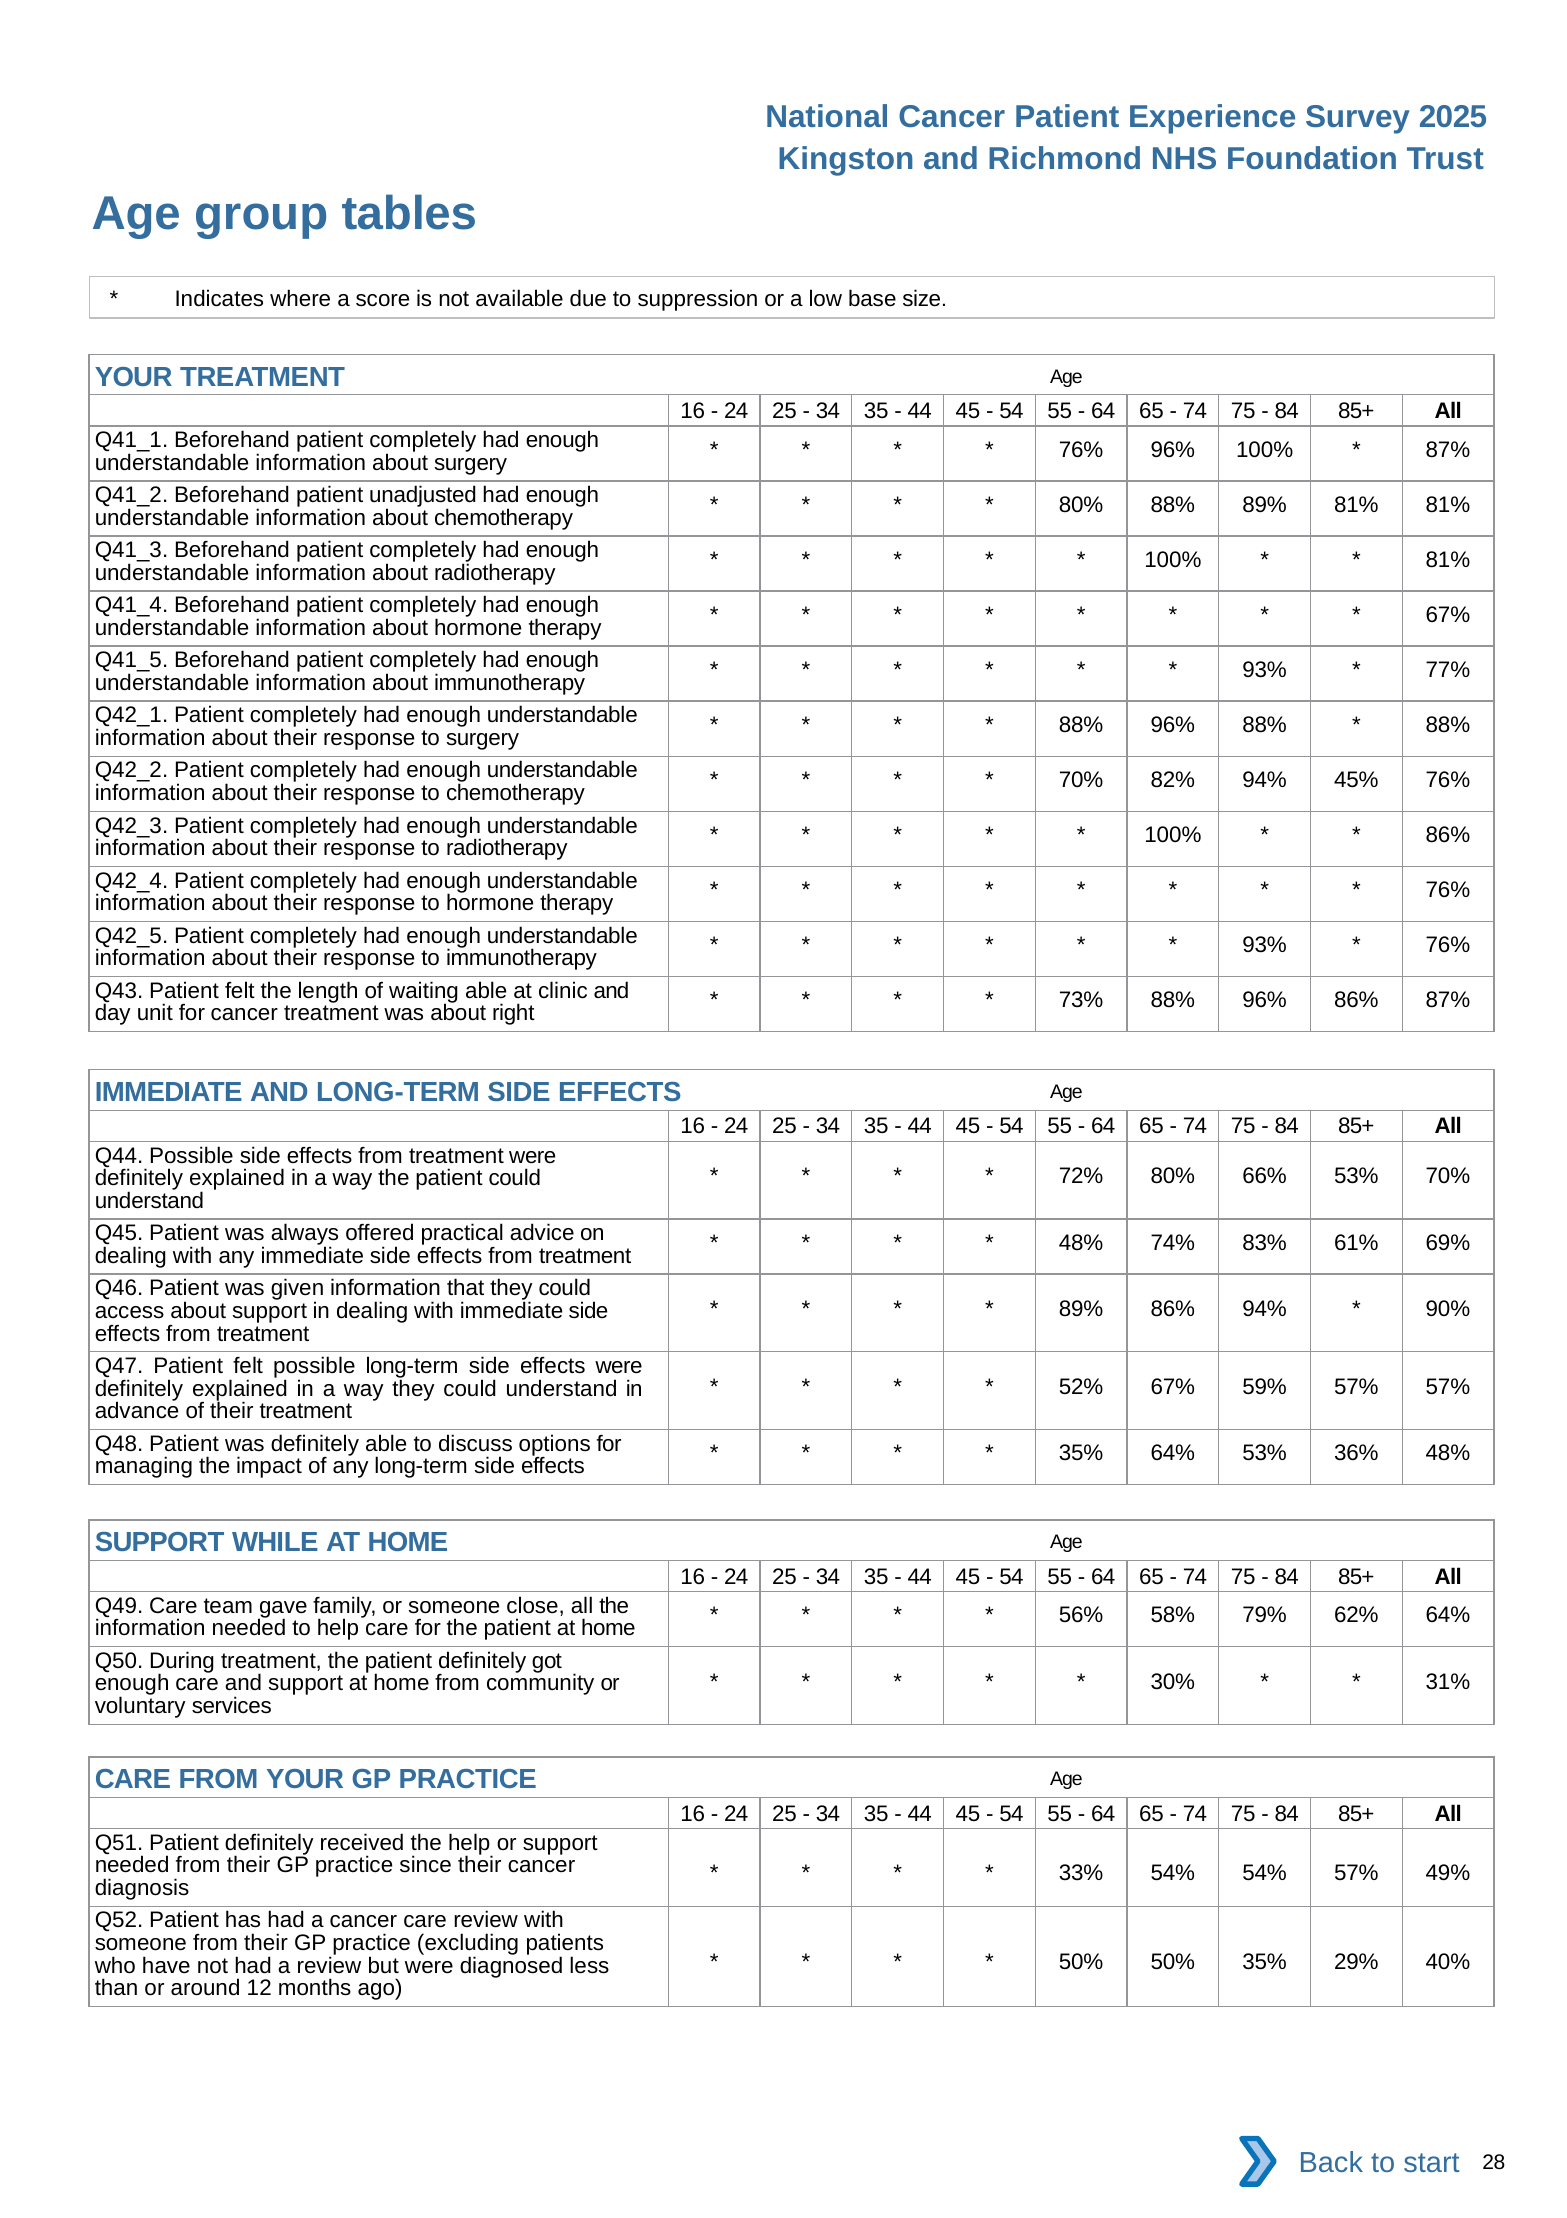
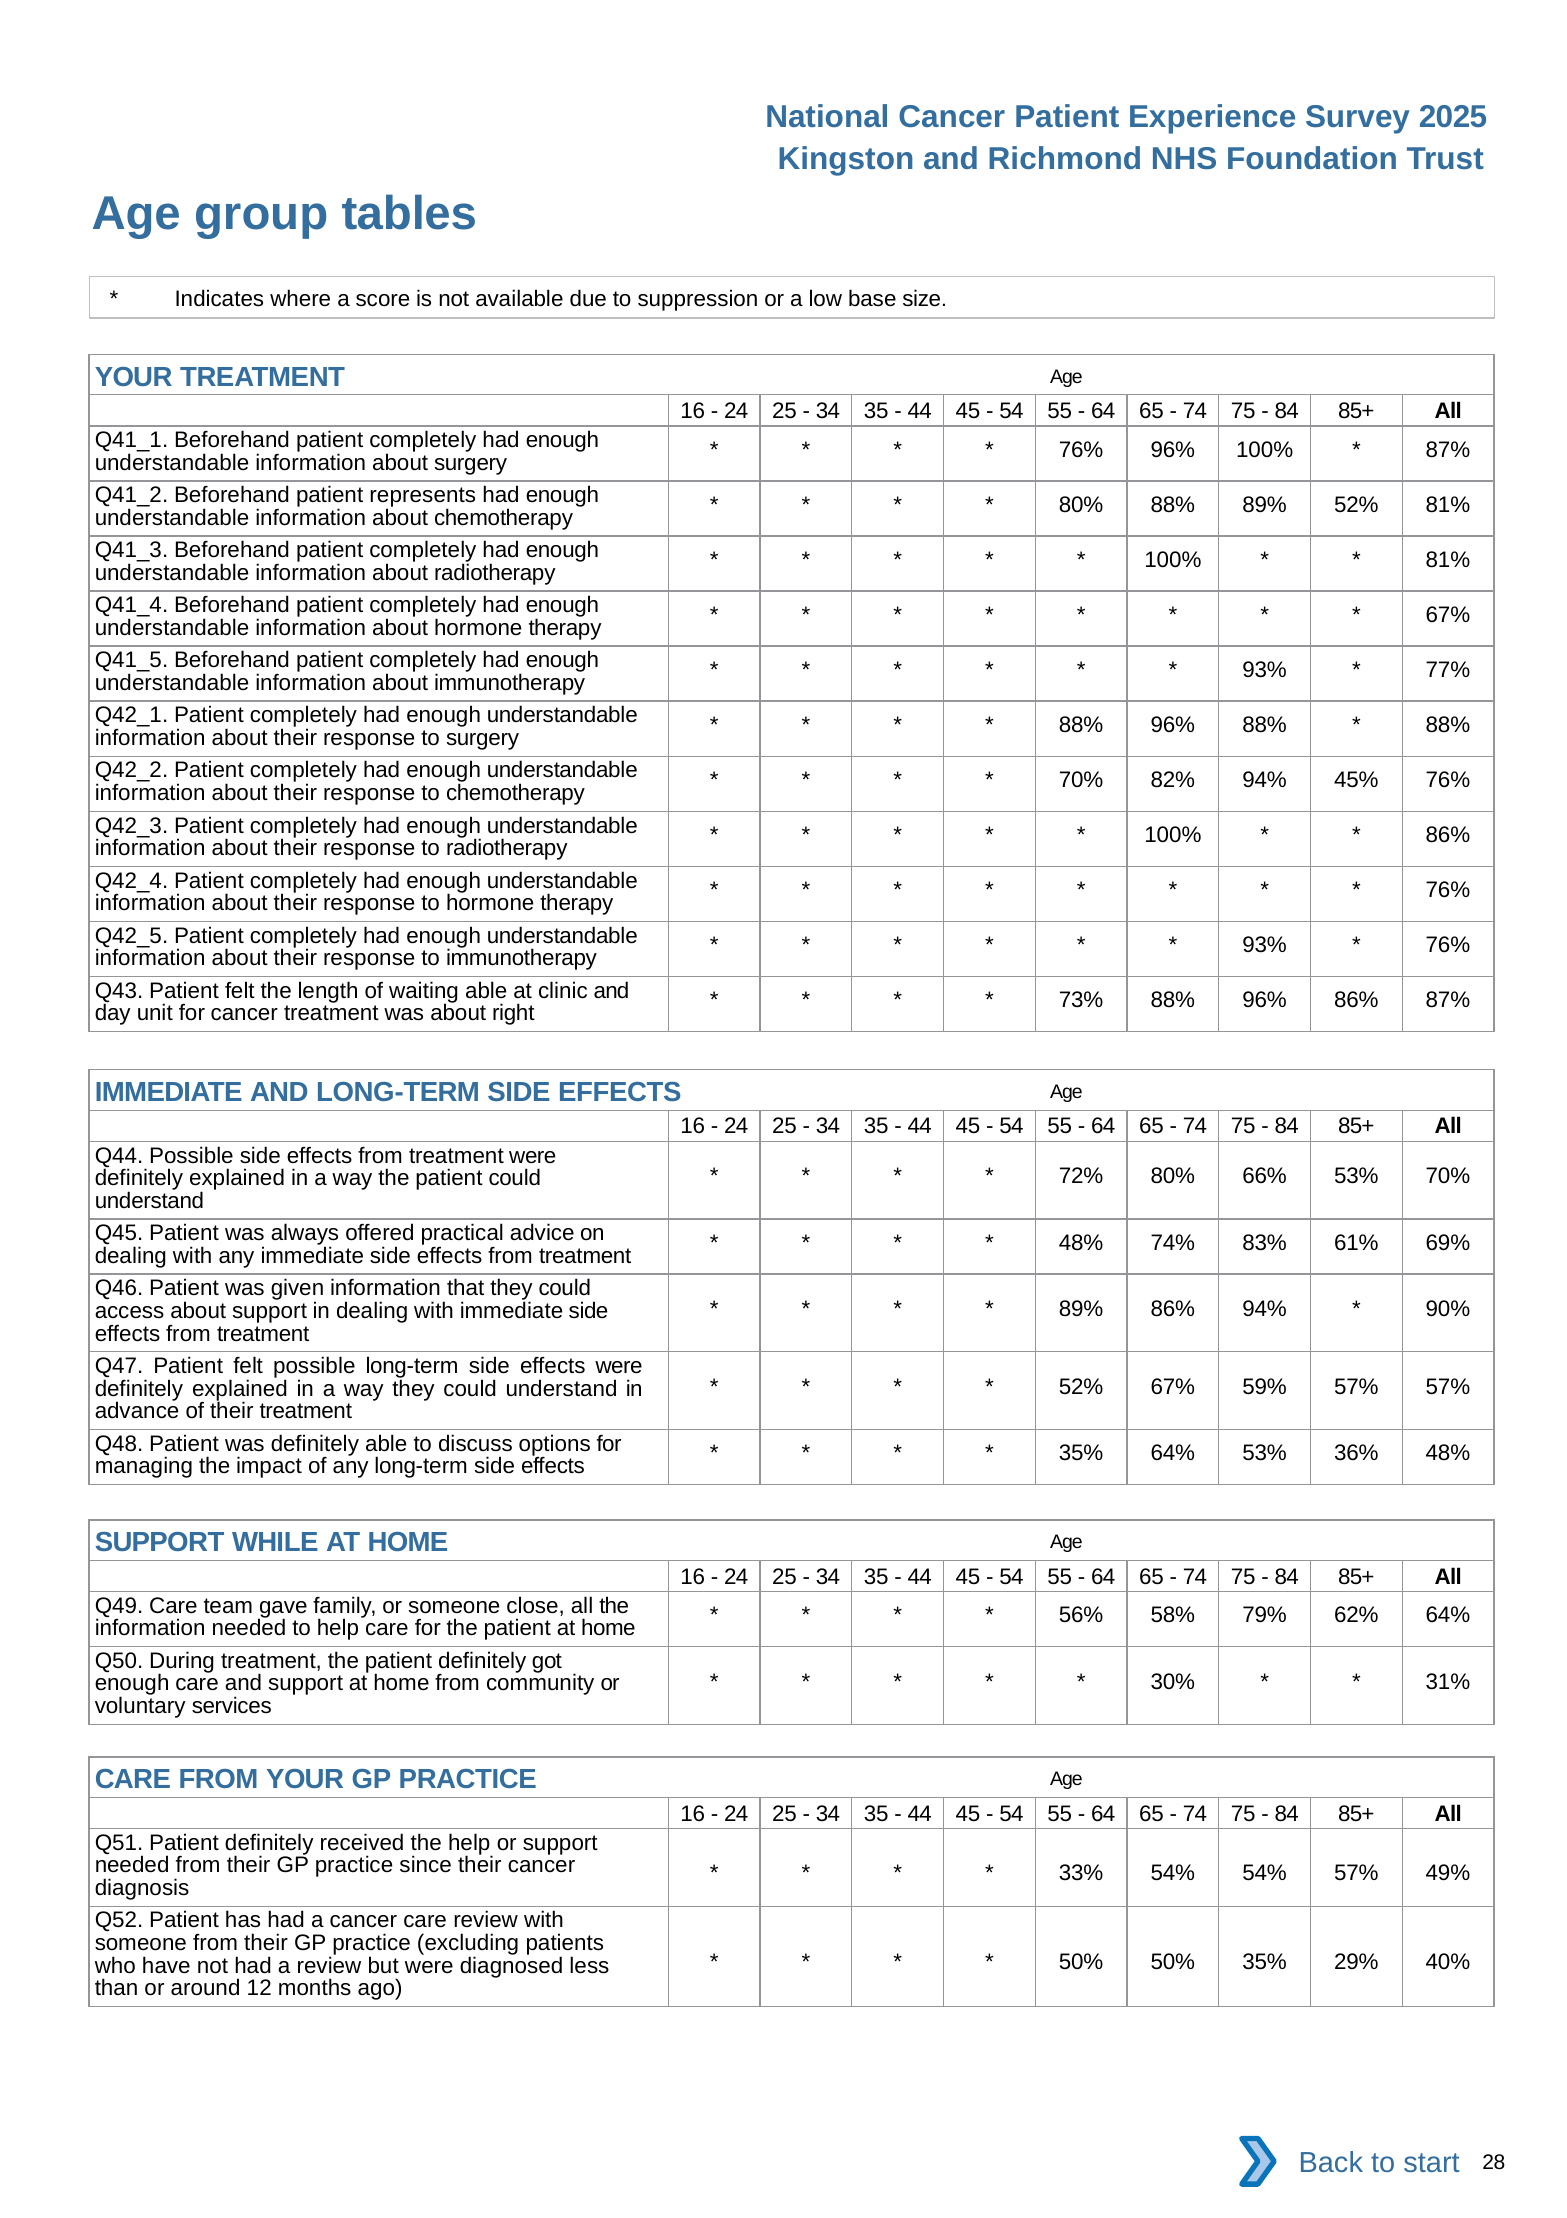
unadjusted: unadjusted -> represents
89% 81%: 81% -> 52%
